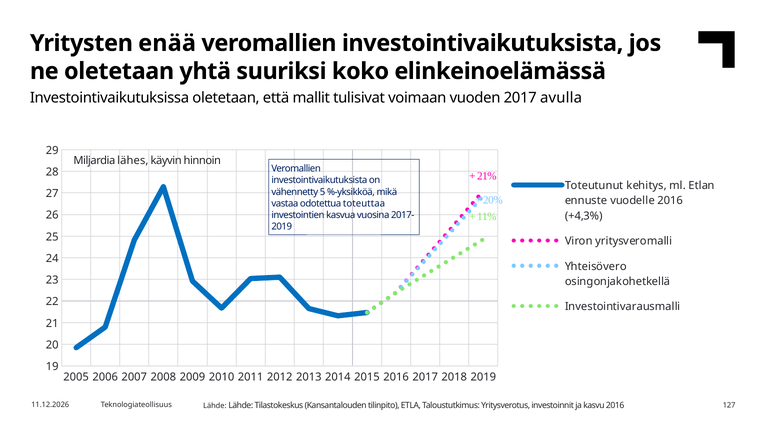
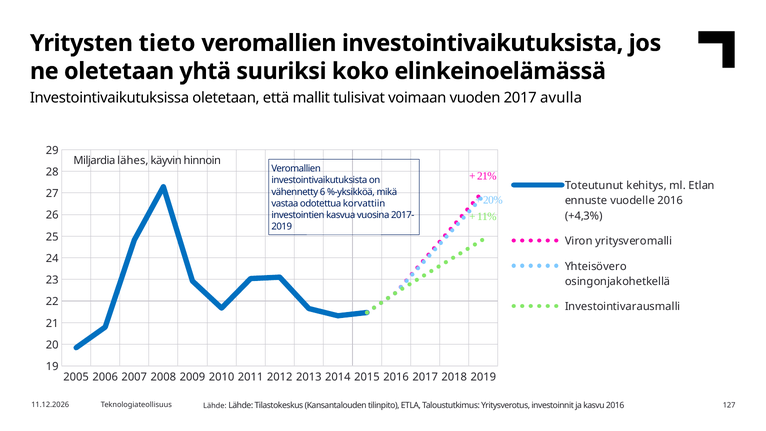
enää: enää -> tieto
5: 5 -> 6
toteuttaa: toteuttaa -> korvattiin
